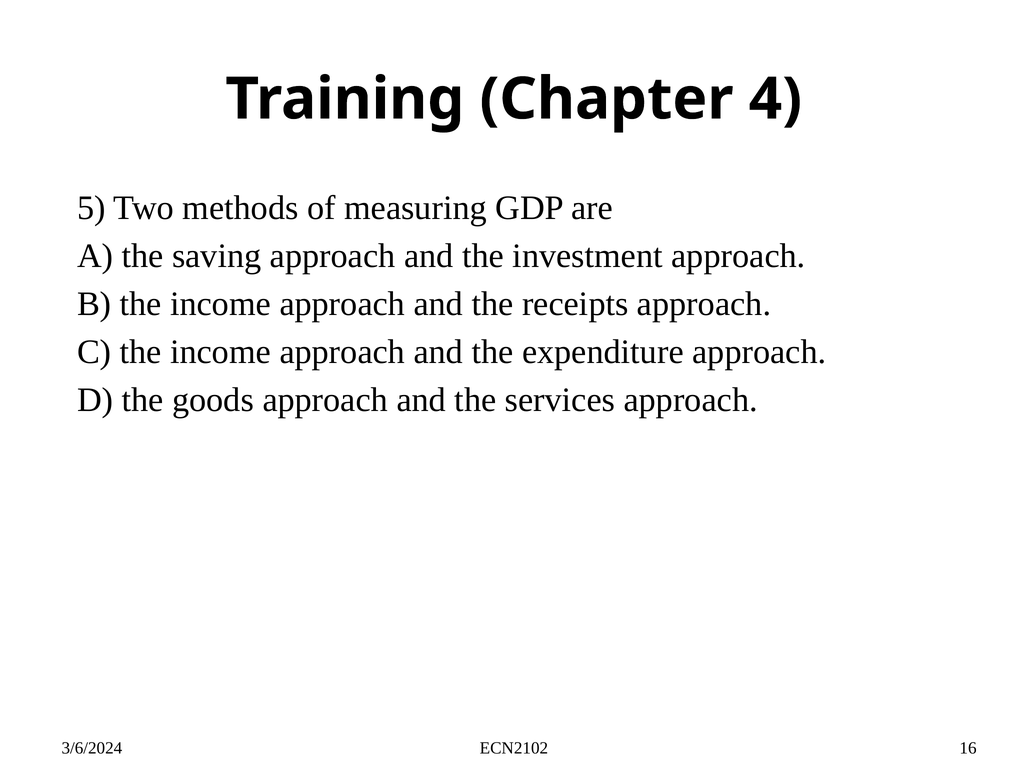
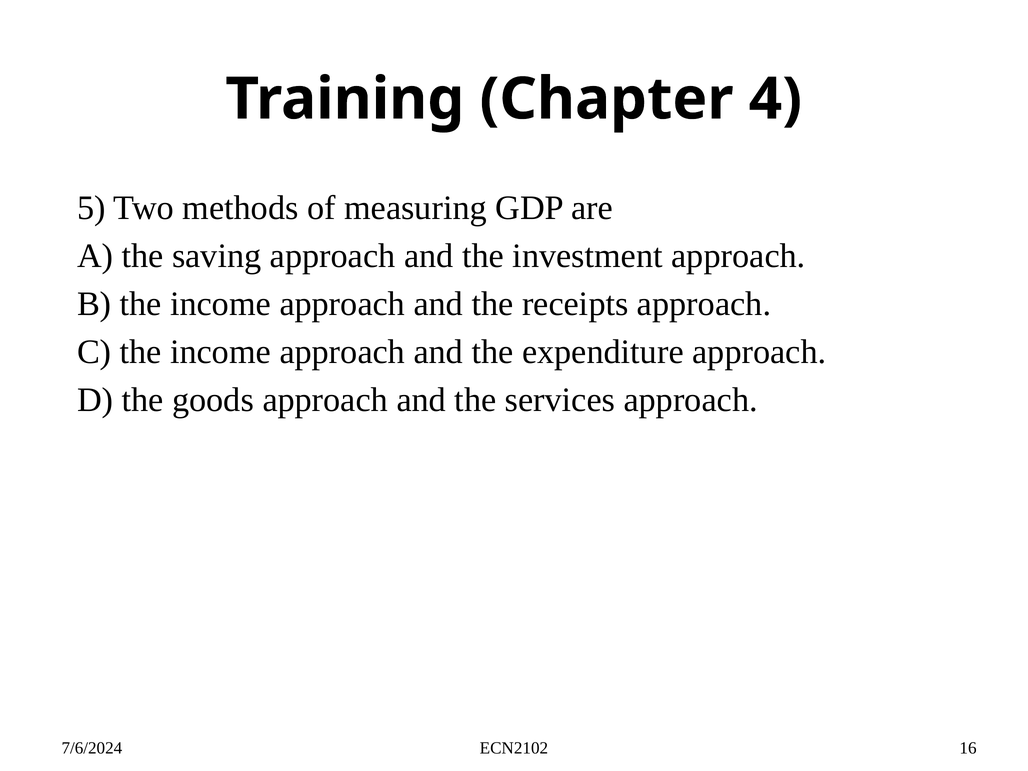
3/6/2024: 3/6/2024 -> 7/6/2024
